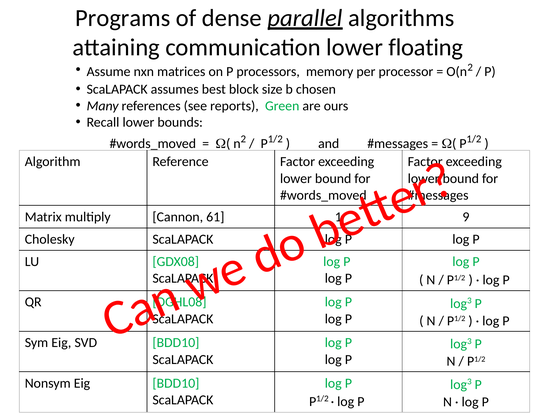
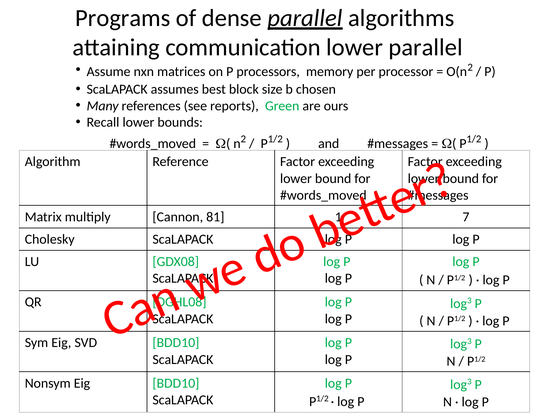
lower floating: floating -> parallel
61: 61 -> 81
9: 9 -> 7
